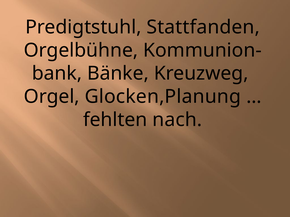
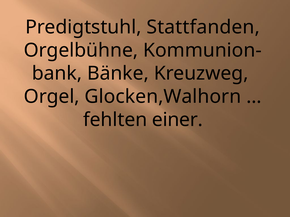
Glocken,Planung: Glocken,Planung -> Glocken,Walhorn
nach: nach -> einer
